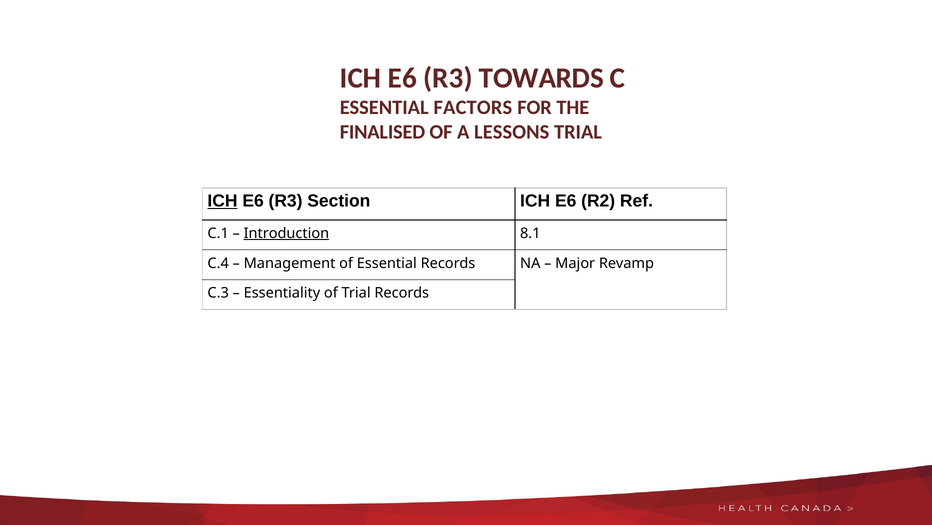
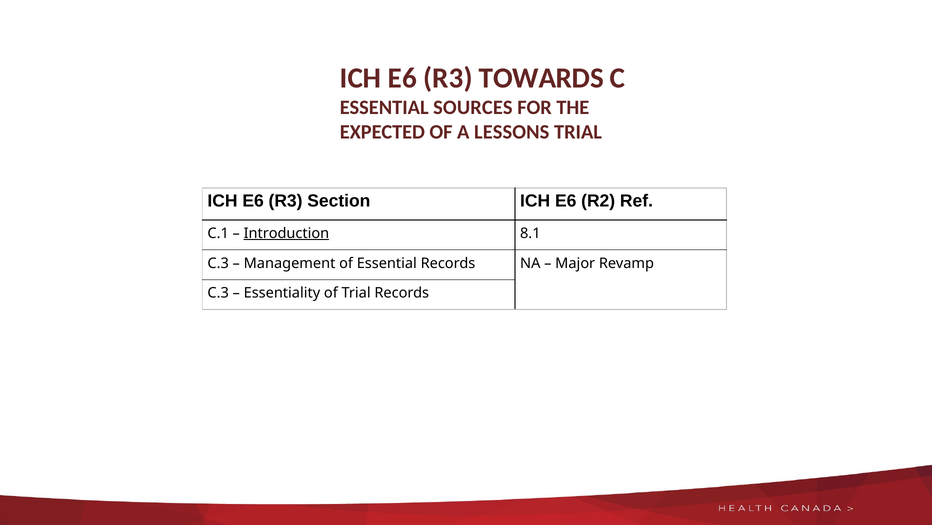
FACTORS: FACTORS -> SOURCES
FINALISED: FINALISED -> EXPECTED
ICH at (223, 201) underline: present -> none
C.4 at (218, 263): C.4 -> C.3
